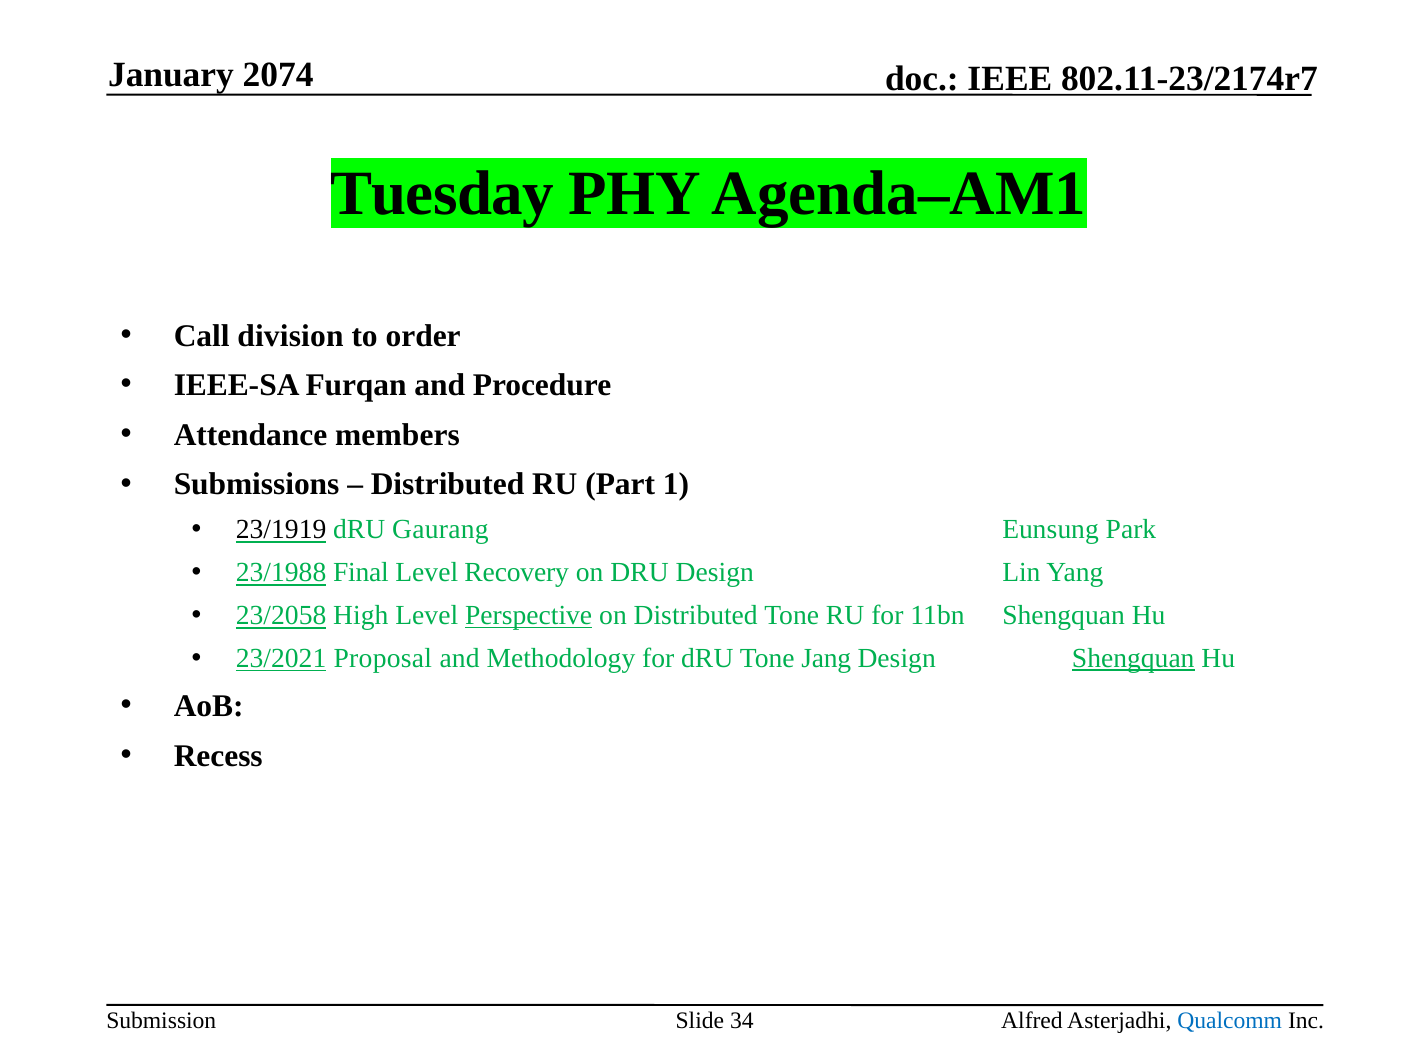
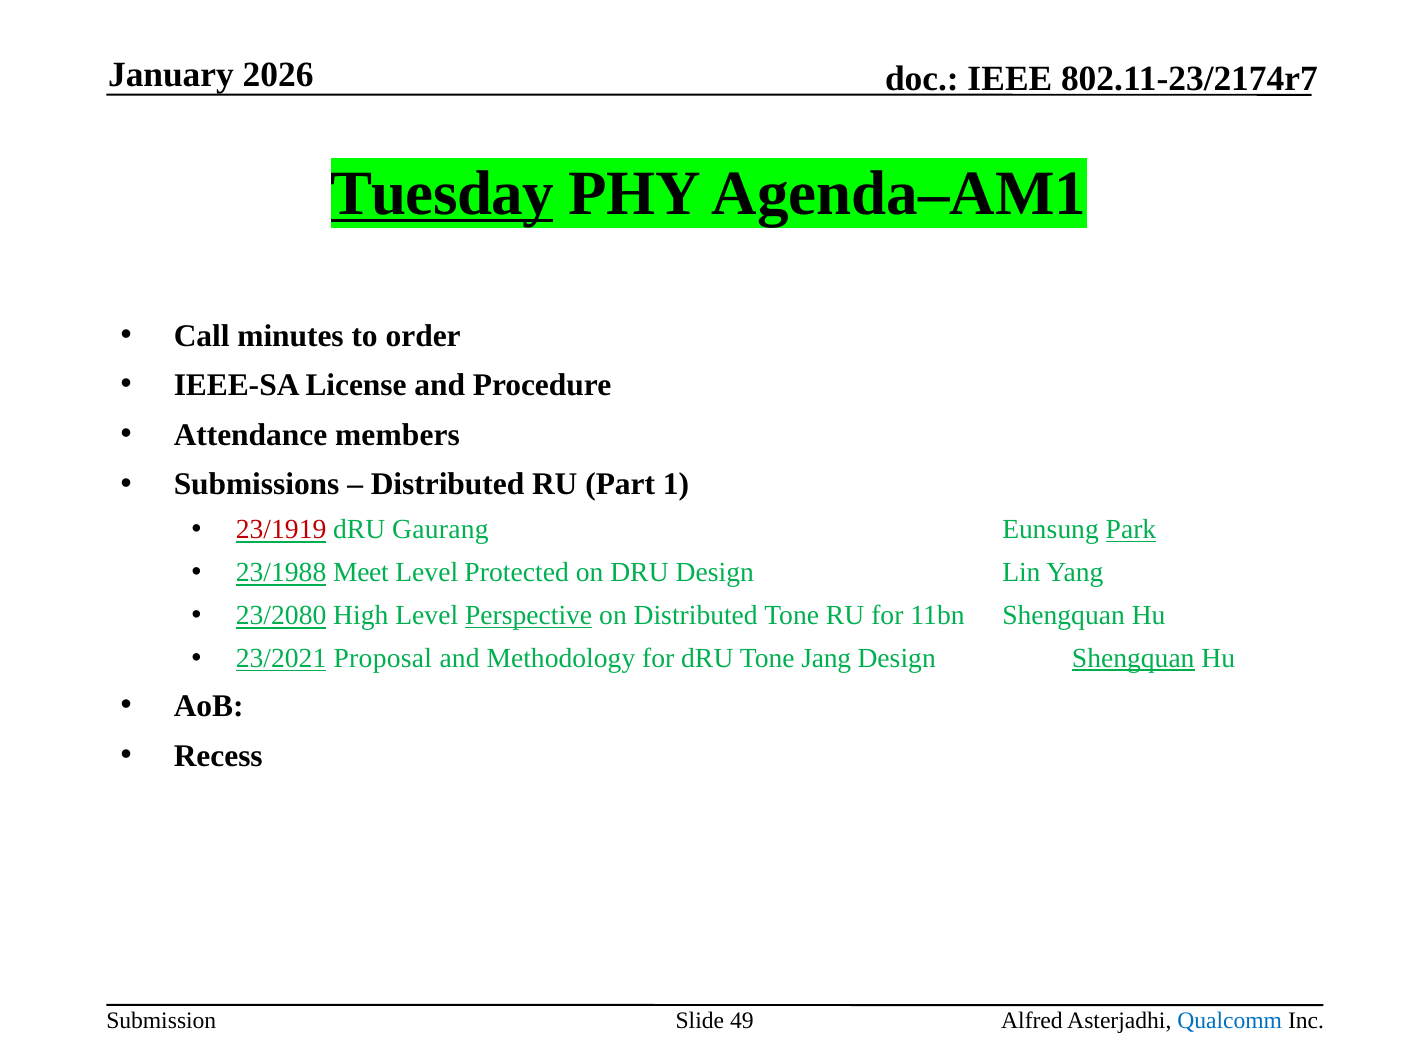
2074: 2074 -> 2026
Tuesday underline: none -> present
division: division -> minutes
Furqan: Furqan -> License
23/1919 colour: black -> red
Park underline: none -> present
Final: Final -> Meet
Recovery: Recovery -> Protected
23/2058: 23/2058 -> 23/2080
34: 34 -> 49
